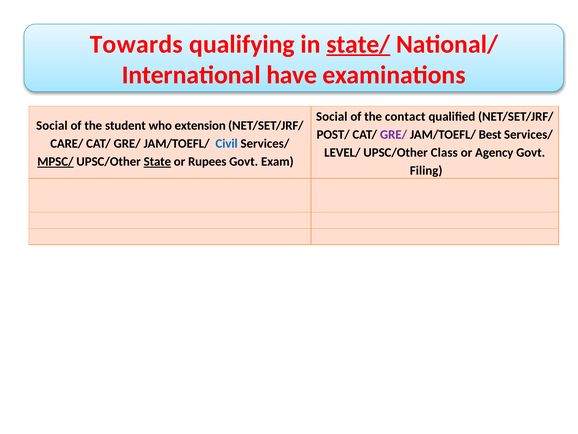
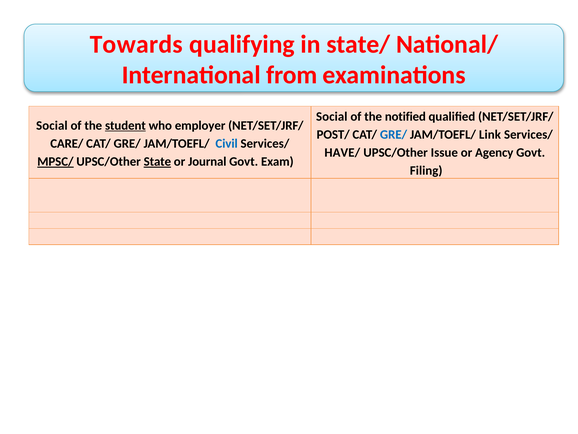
state/ underline: present -> none
have: have -> from
contact: contact -> notified
student underline: none -> present
extension: extension -> employer
GRE/ at (394, 134) colour: purple -> blue
Best: Best -> Link
LEVEL/: LEVEL/ -> HAVE/
Class: Class -> Issue
Rupees: Rupees -> Journal
